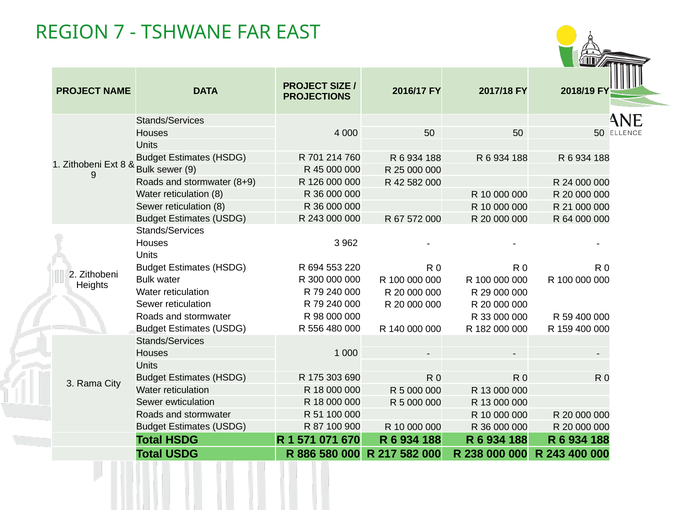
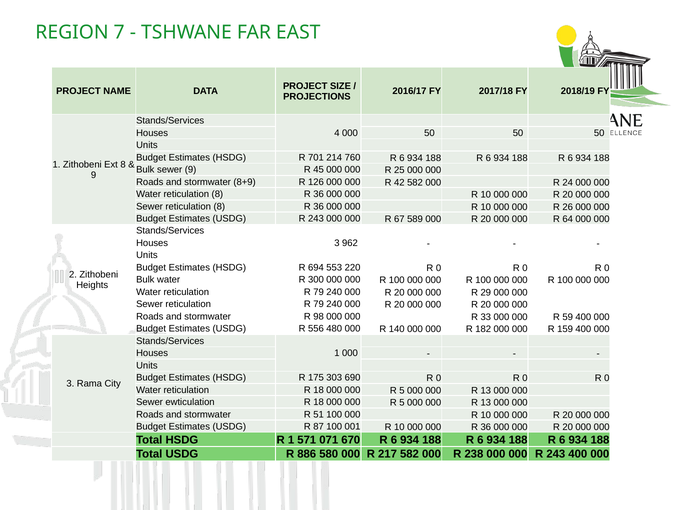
21: 21 -> 26
572: 572 -> 589
900: 900 -> 001
